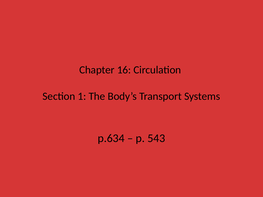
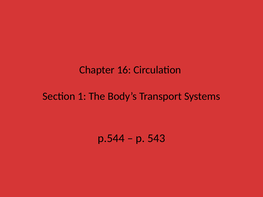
p.634: p.634 -> p.544
